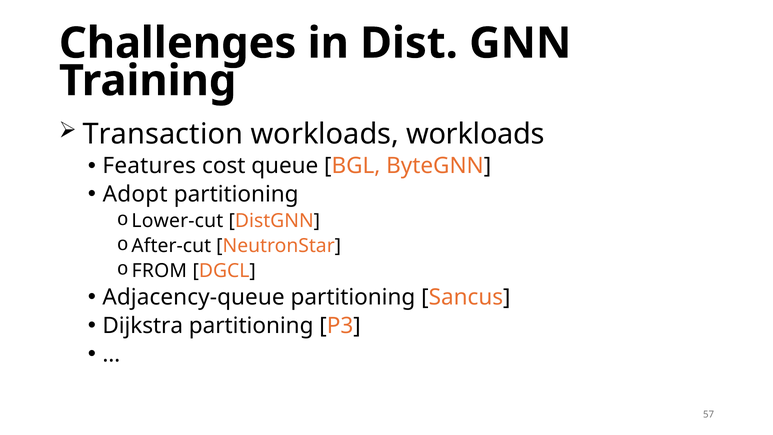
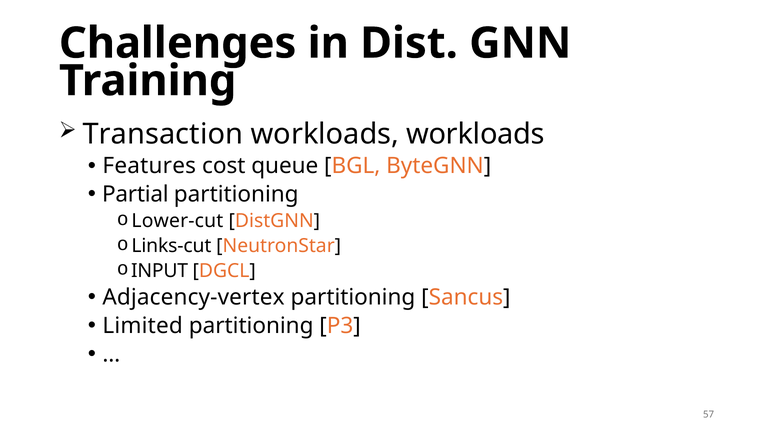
Adopt: Adopt -> Partial
After-cut: After-cut -> Links-cut
FROM: FROM -> INPUT
Adjacency-queue: Adjacency-queue -> Adjacency-vertex
Dijkstra: Dijkstra -> Limited
